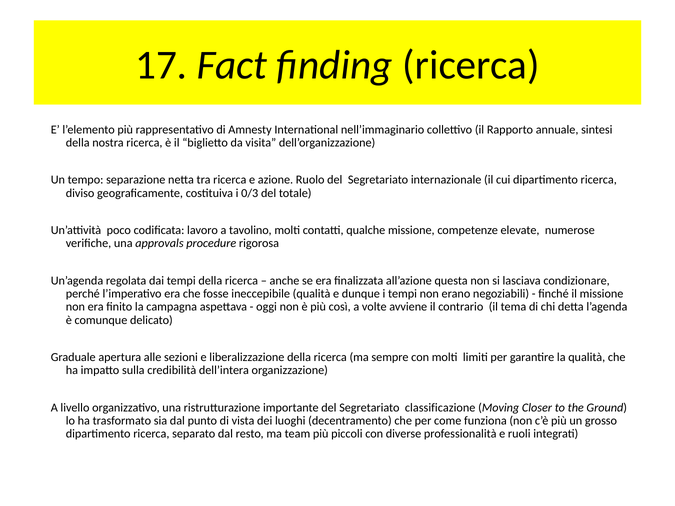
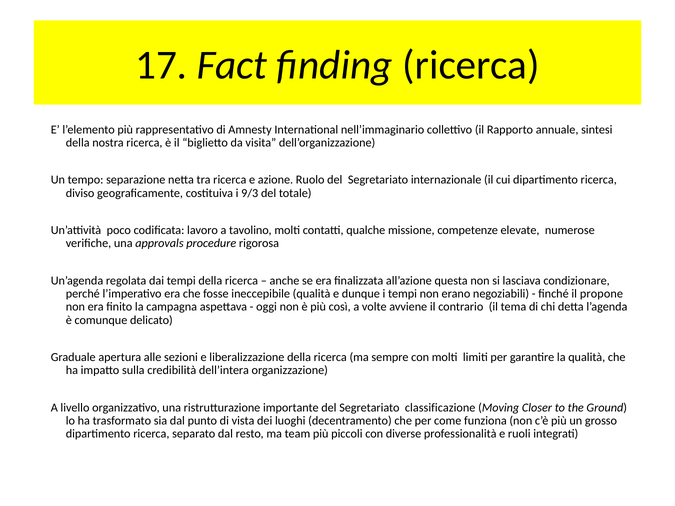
0/3: 0/3 -> 9/3
il missione: missione -> propone
